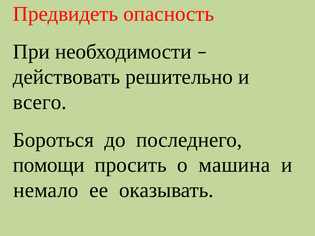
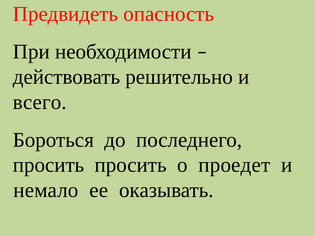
помощи at (49, 165): помощи -> просить
машина: машина -> проедет
